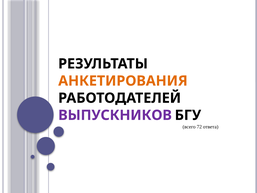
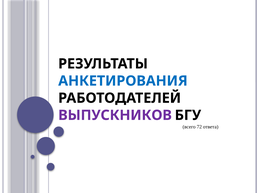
АНКЕТИРОВАНИЯ colour: orange -> blue
